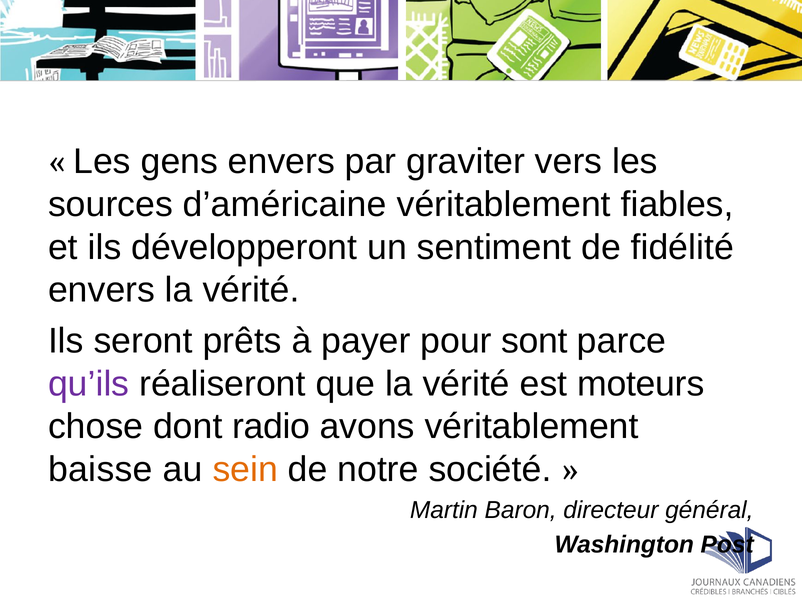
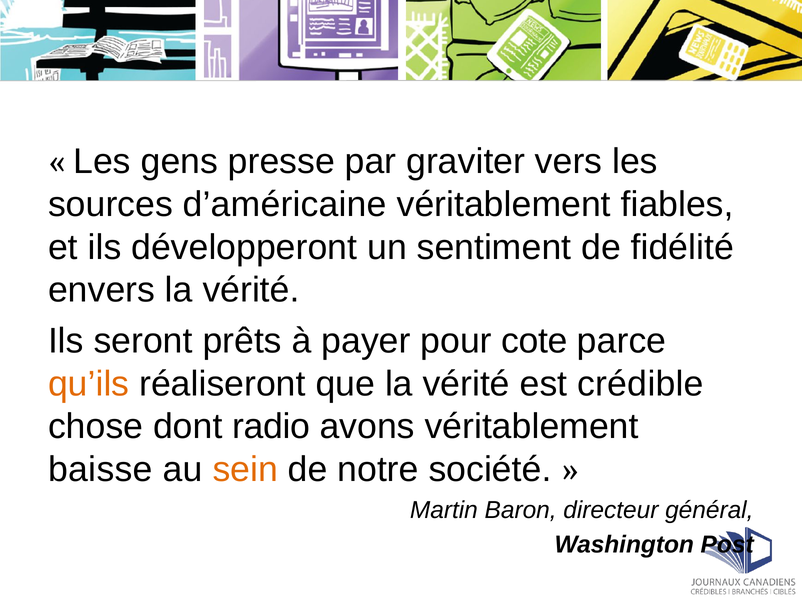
gens envers: envers -> presse
sont: sont -> cote
qu’ils colour: purple -> orange
moteurs: moteurs -> crédible
